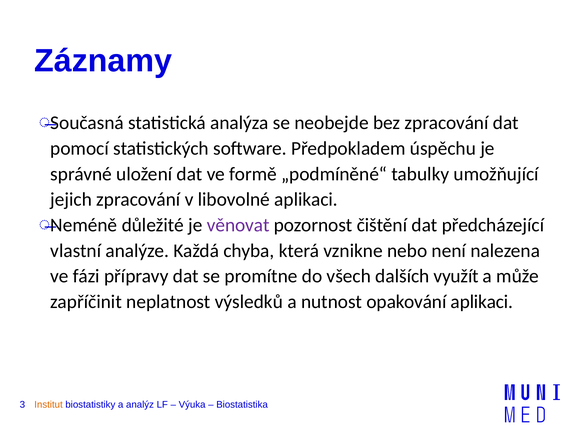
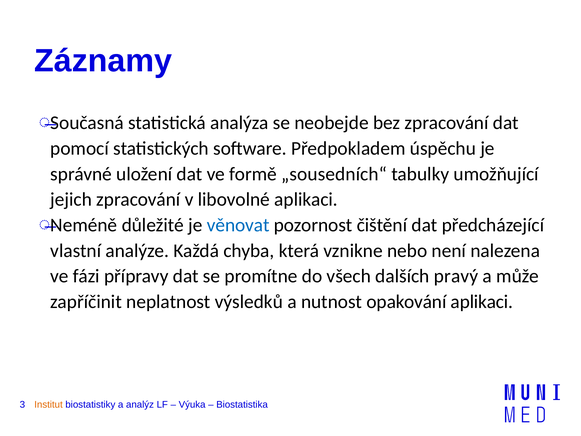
„podmíněné“: „podmíněné“ -> „sousedních“
věnovat colour: purple -> blue
využít: využít -> pravý
